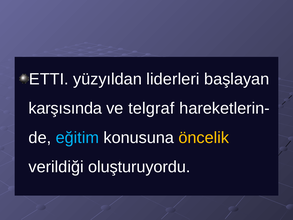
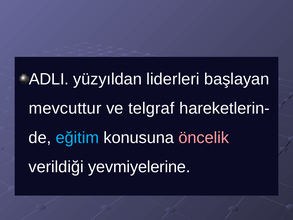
ETTI: ETTI -> ADLI
karşısında: karşısında -> mevcuttur
öncelik colour: yellow -> pink
oluşturuyordu: oluşturuyordu -> yevmiyelerine
